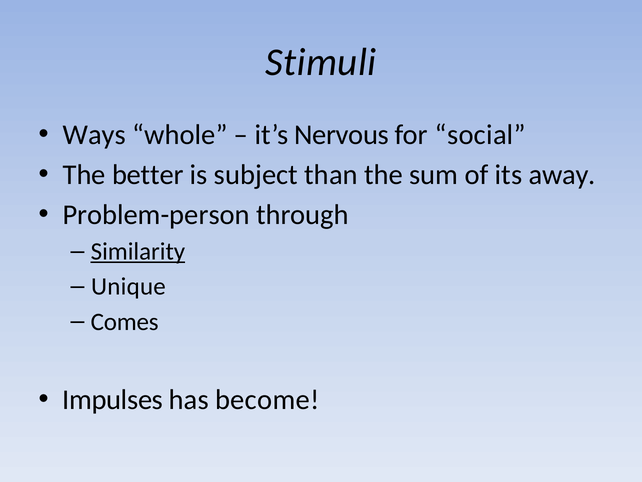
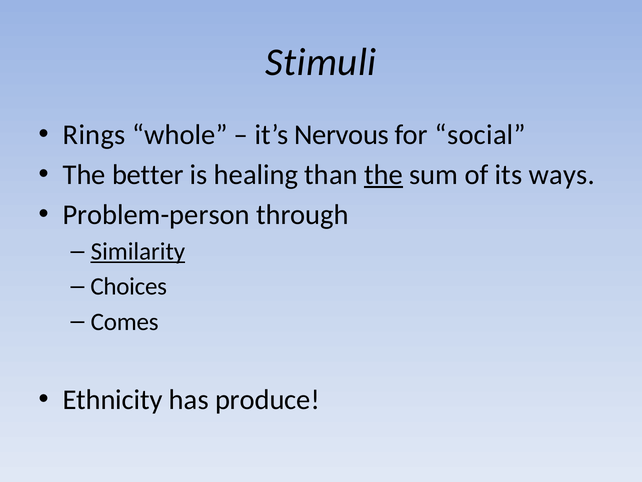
Ways: Ways -> Rings
subject: subject -> healing
the at (383, 175) underline: none -> present
away: away -> ways
Unique: Unique -> Choices
Impulses: Impulses -> Ethnicity
become: become -> produce
